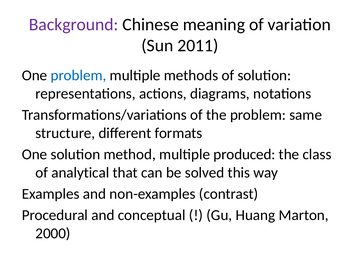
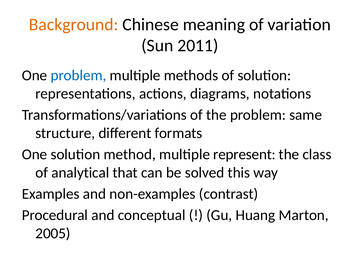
Background colour: purple -> orange
produced: produced -> represent
2000: 2000 -> 2005
